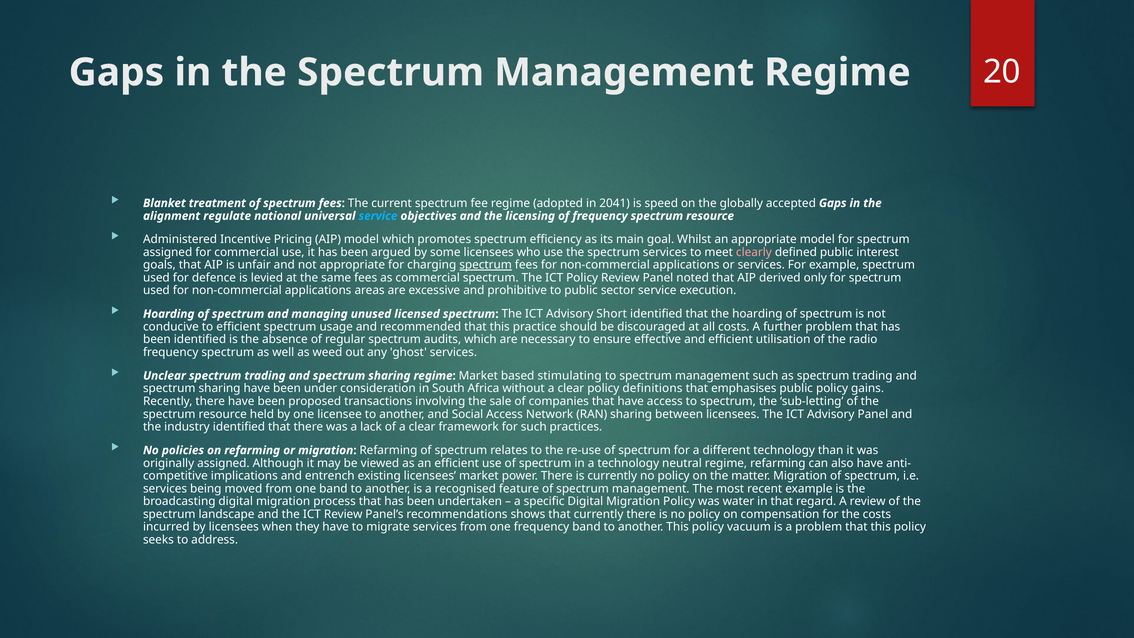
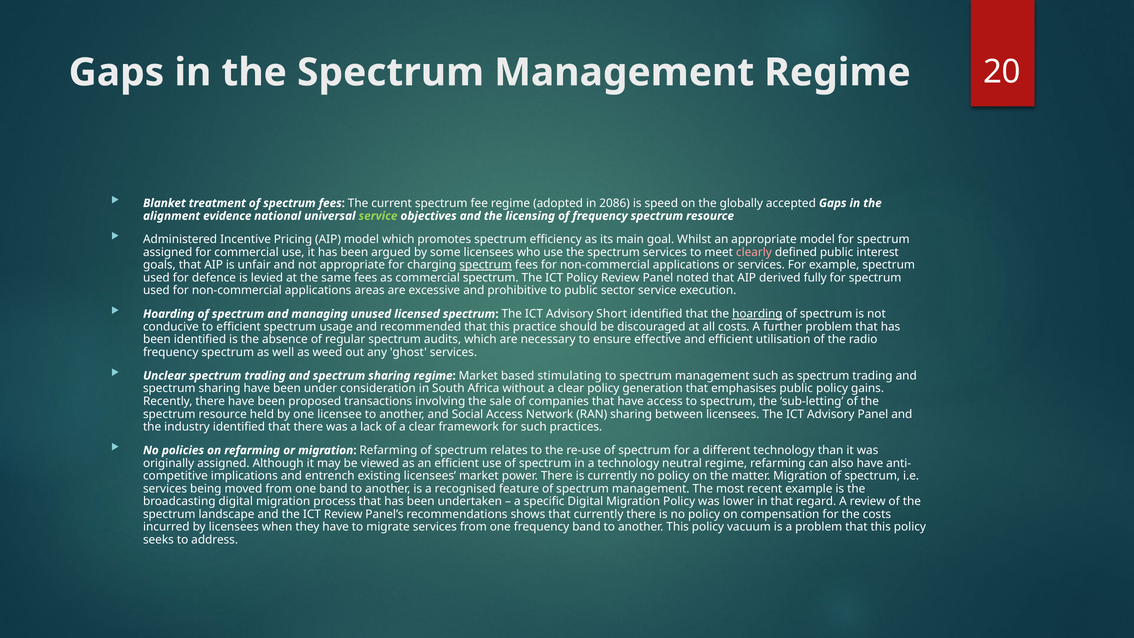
2041: 2041 -> 2086
regulate: regulate -> evidence
service at (378, 216) colour: light blue -> light green
only: only -> fully
hoarding at (757, 314) underline: none -> present
definitions: definitions -> generation
water: water -> lower
